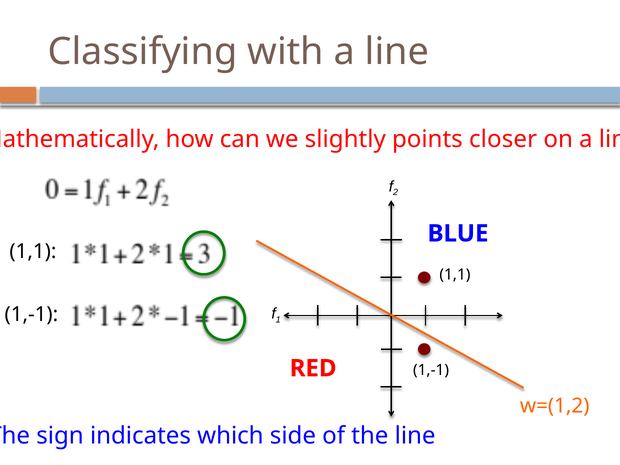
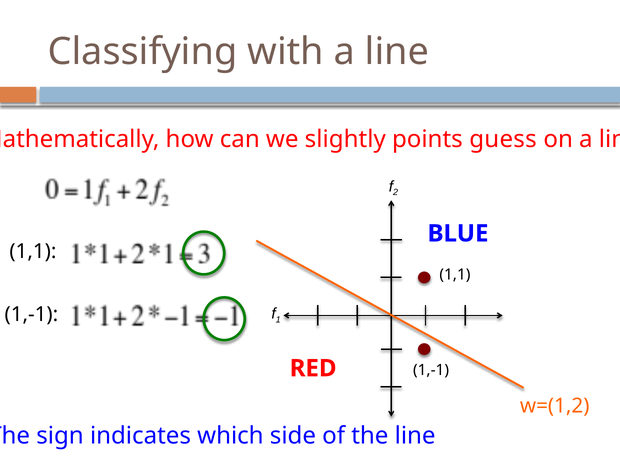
closer: closer -> guess
